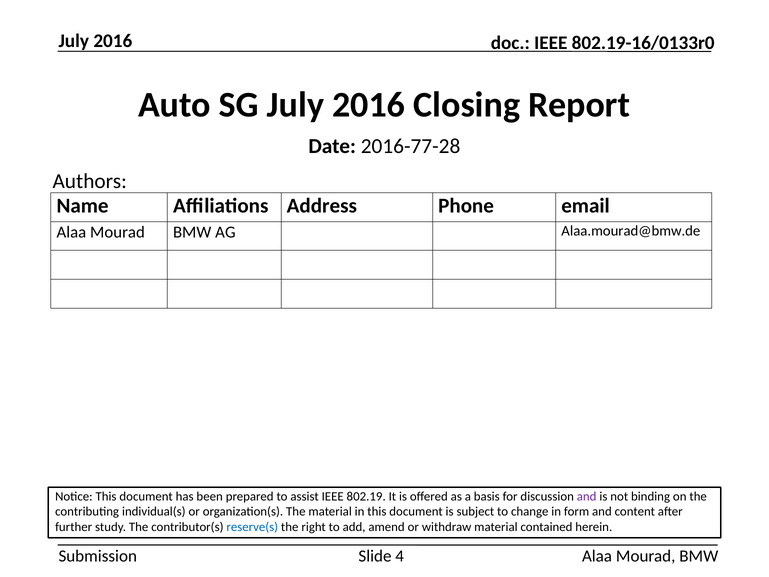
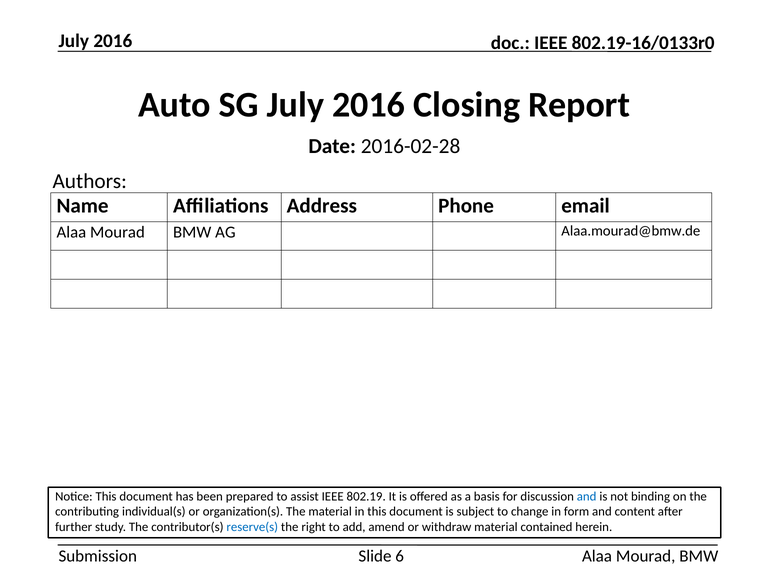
2016-77-28: 2016-77-28 -> 2016-02-28
and at (587, 496) colour: purple -> blue
4: 4 -> 6
